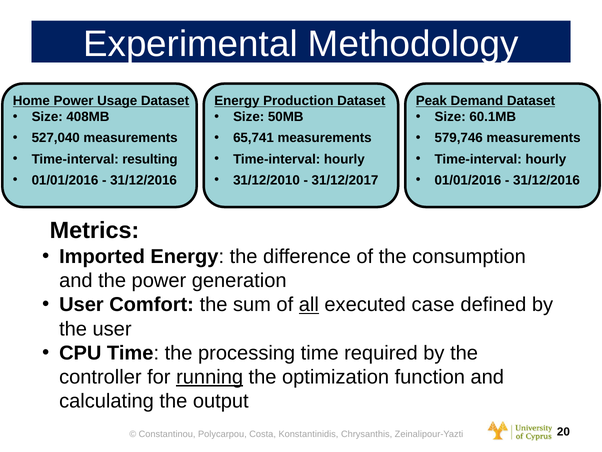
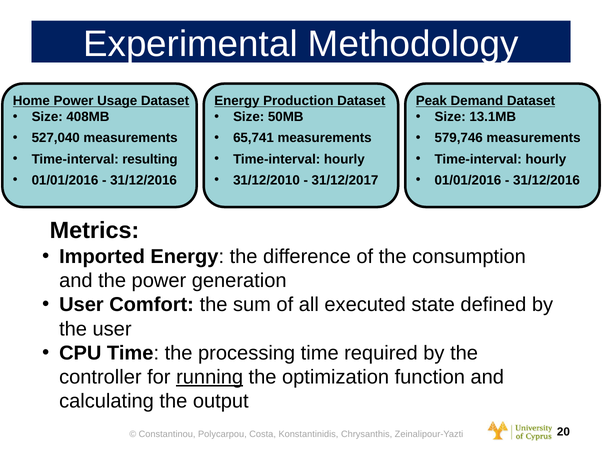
60.1MB: 60.1MB -> 13.1MB
all underline: present -> none
case: case -> state
